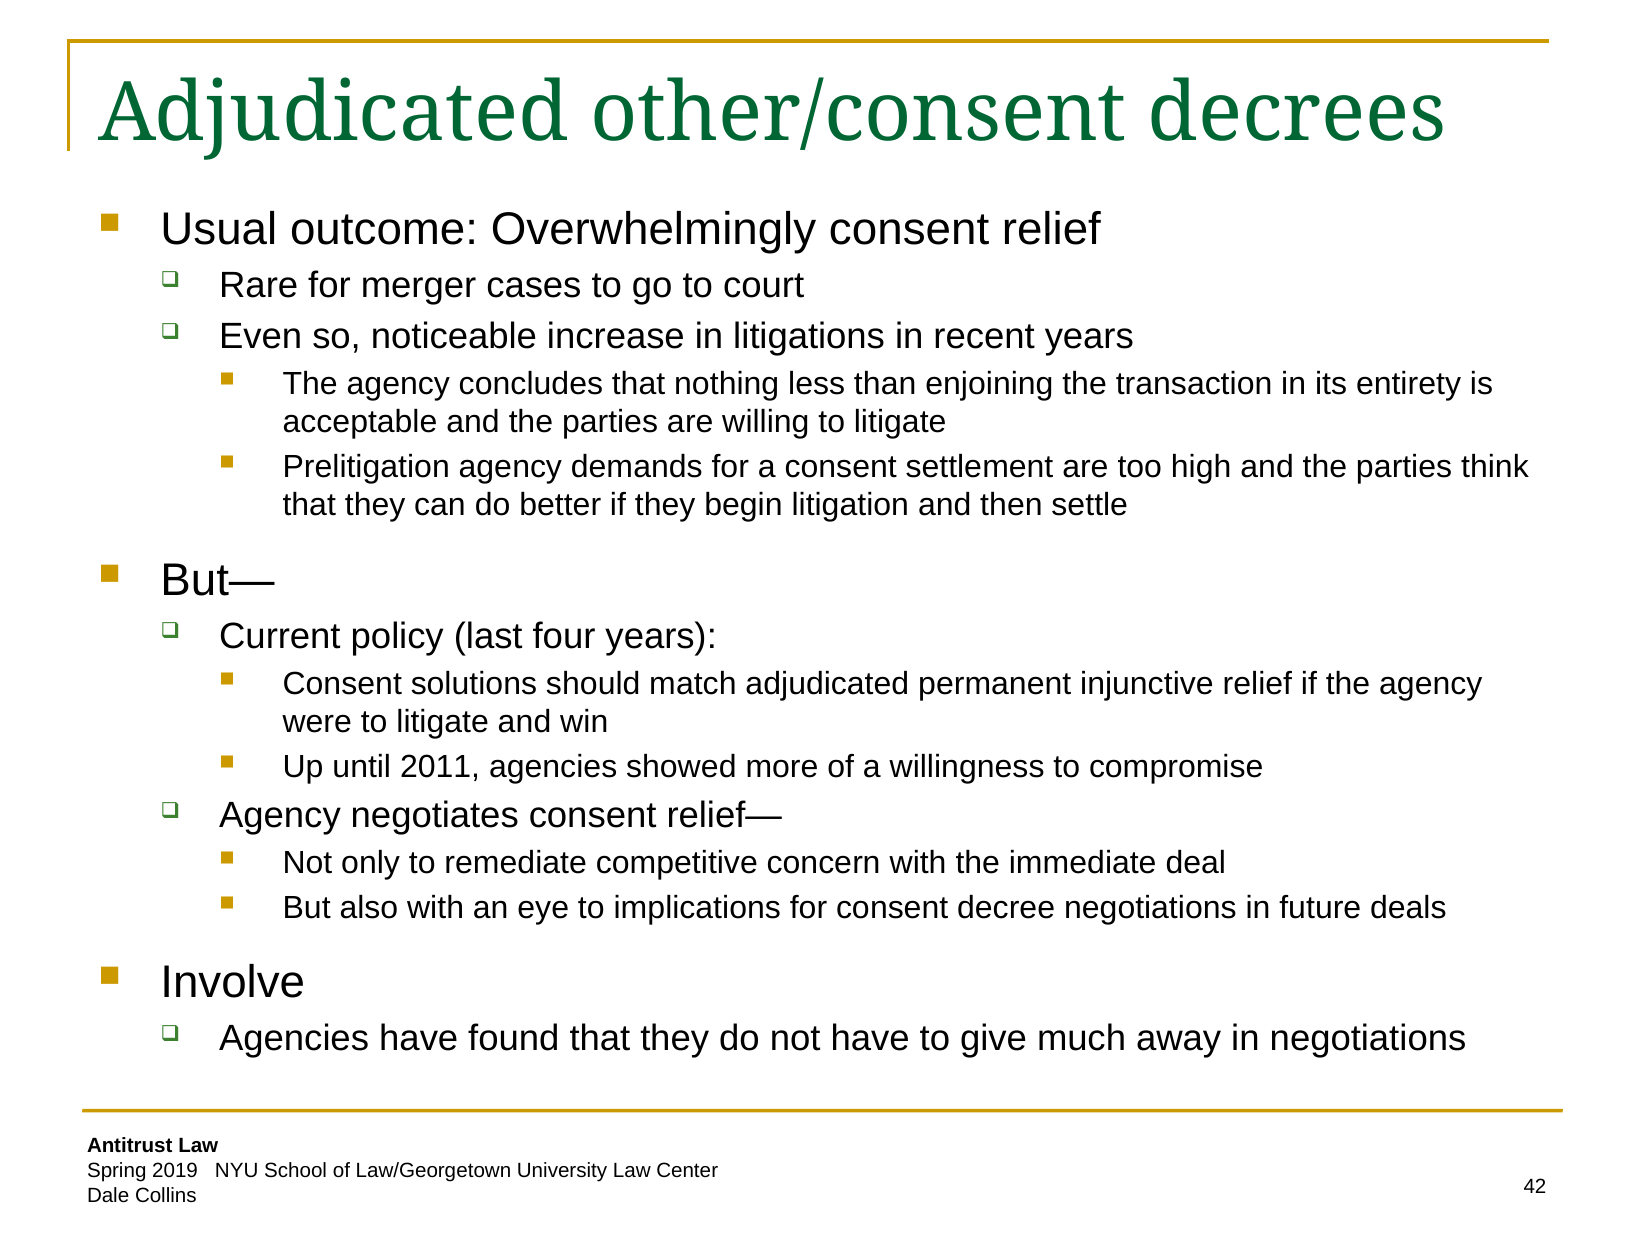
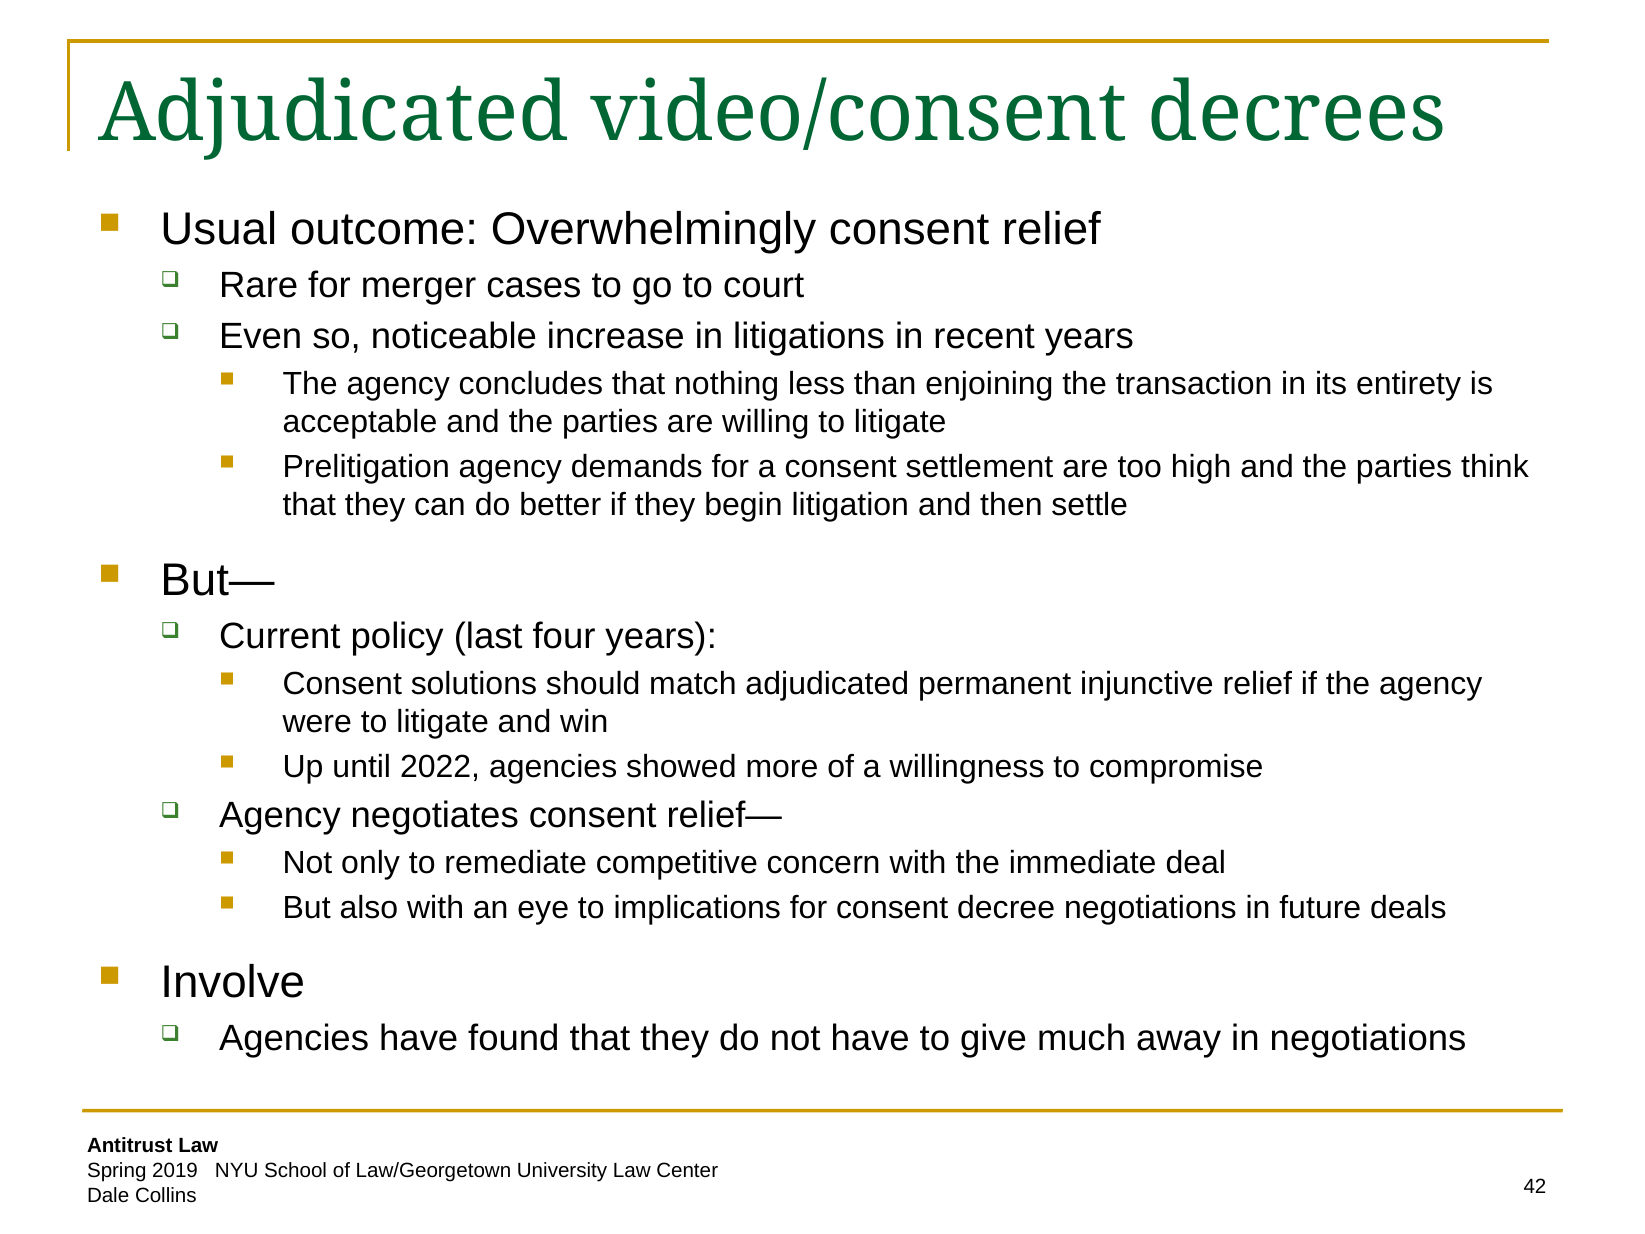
other/consent: other/consent -> video/consent
2011: 2011 -> 2022
